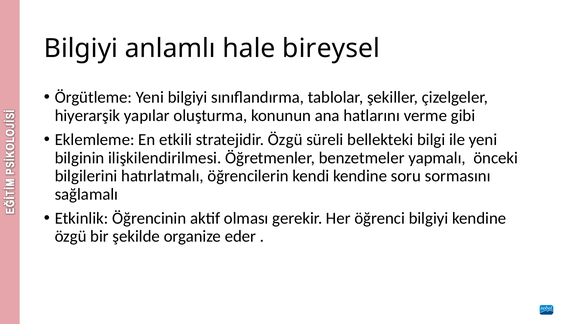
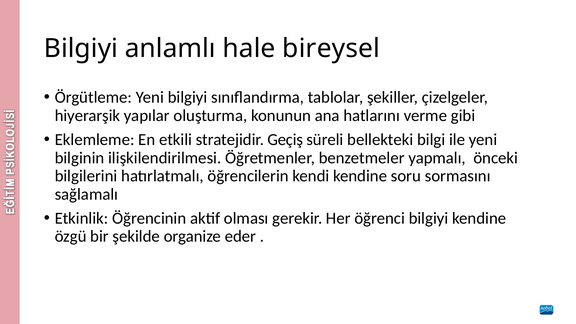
stratejidir Özgü: Özgü -> Geçiş
